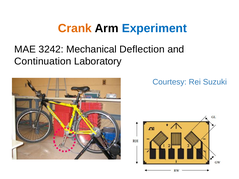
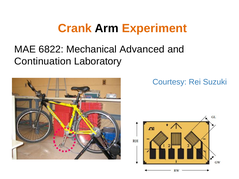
Experiment colour: blue -> orange
3242: 3242 -> 6822
Deflection: Deflection -> Advanced
